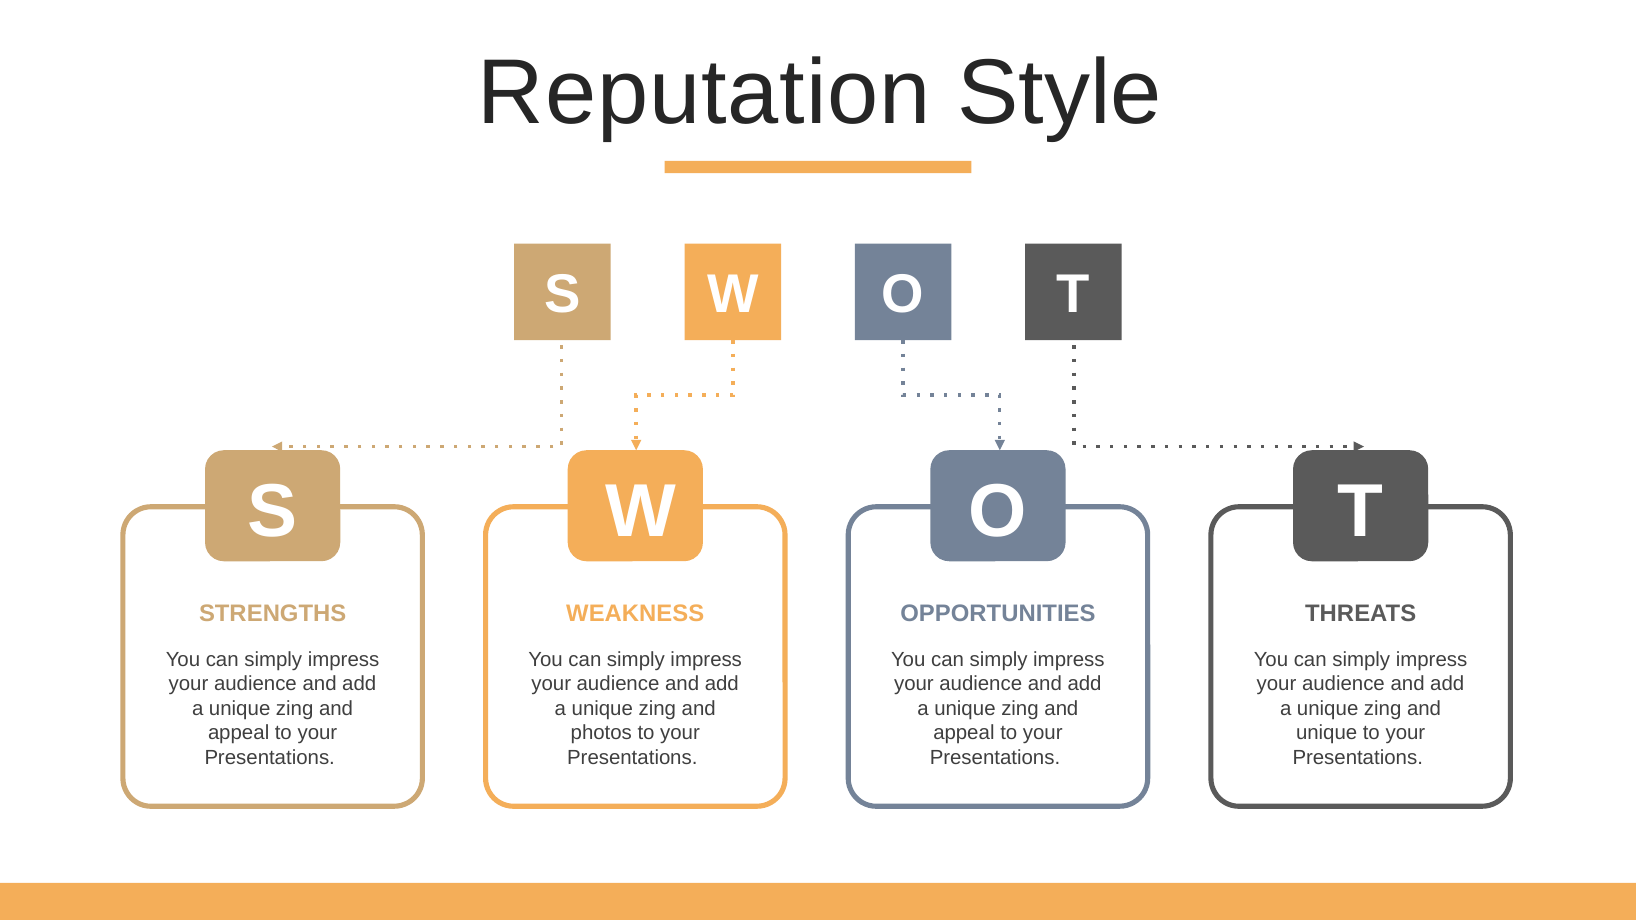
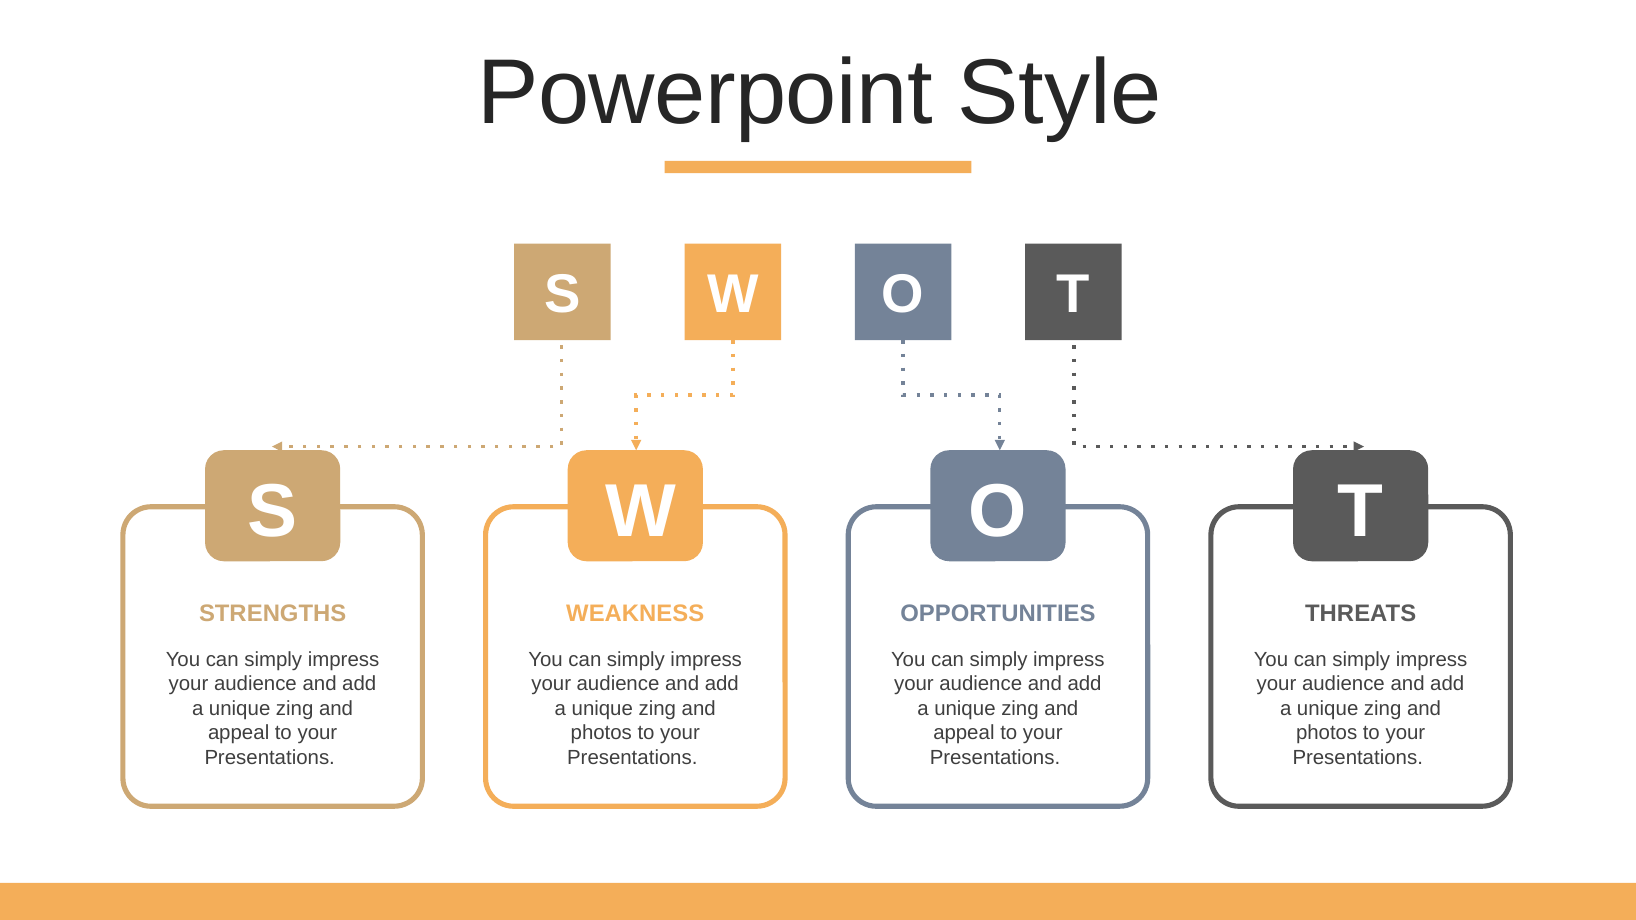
Reputation: Reputation -> Powerpoint
unique at (1327, 733): unique -> photos
